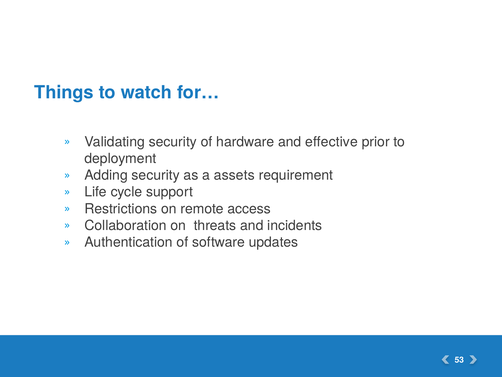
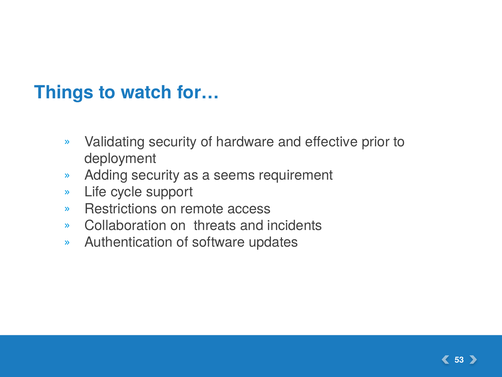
assets: assets -> seems
